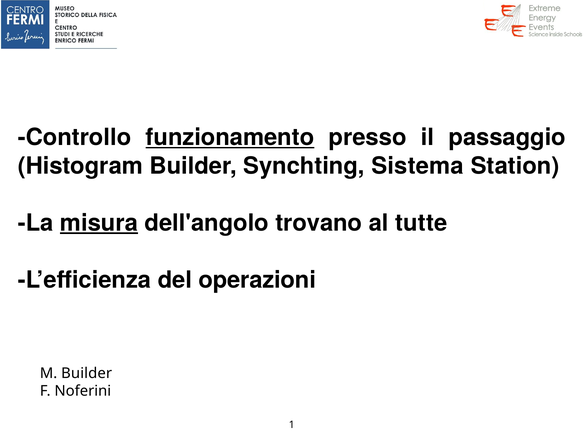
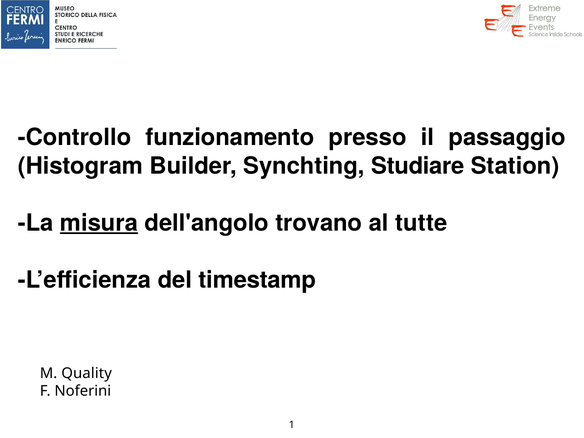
funzionamento underline: present -> none
Sistema: Sistema -> Studiare
operazioni: operazioni -> timestamp
M Builder: Builder -> Quality
